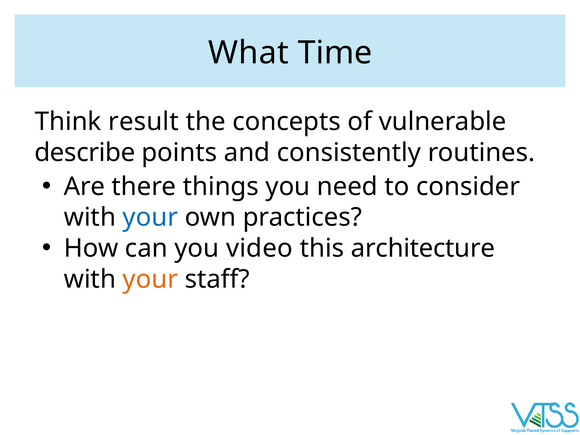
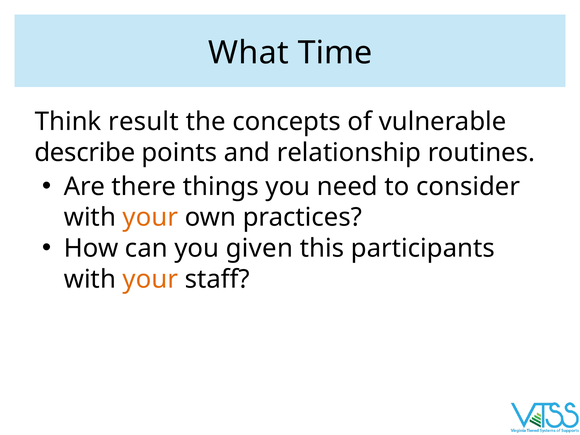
consistently: consistently -> relationship
your at (150, 217) colour: blue -> orange
video: video -> given
architecture: architecture -> participants
